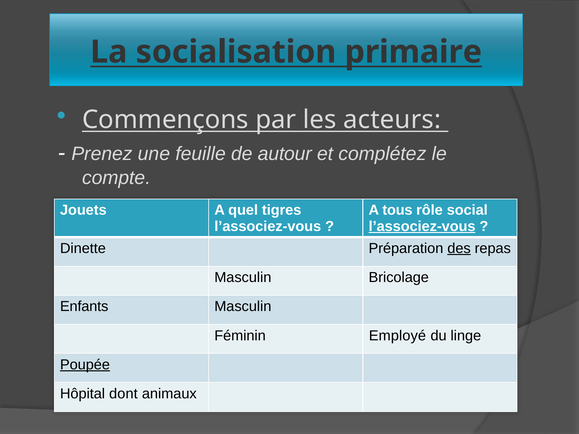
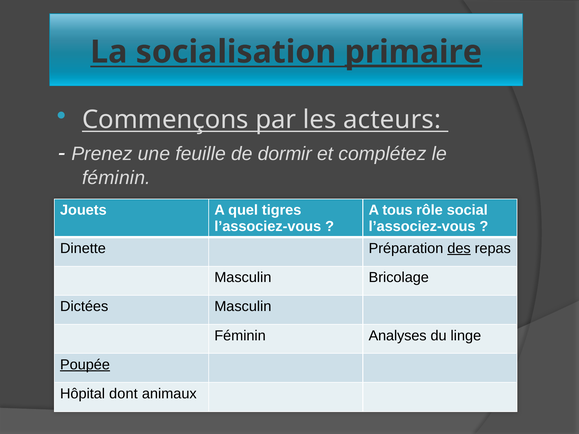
primaire underline: none -> present
autour: autour -> dormir
compte at (116, 178): compte -> féminin
l’associez-vous at (422, 226) underline: present -> none
Enfants: Enfants -> Dictées
Employé: Employé -> Analyses
